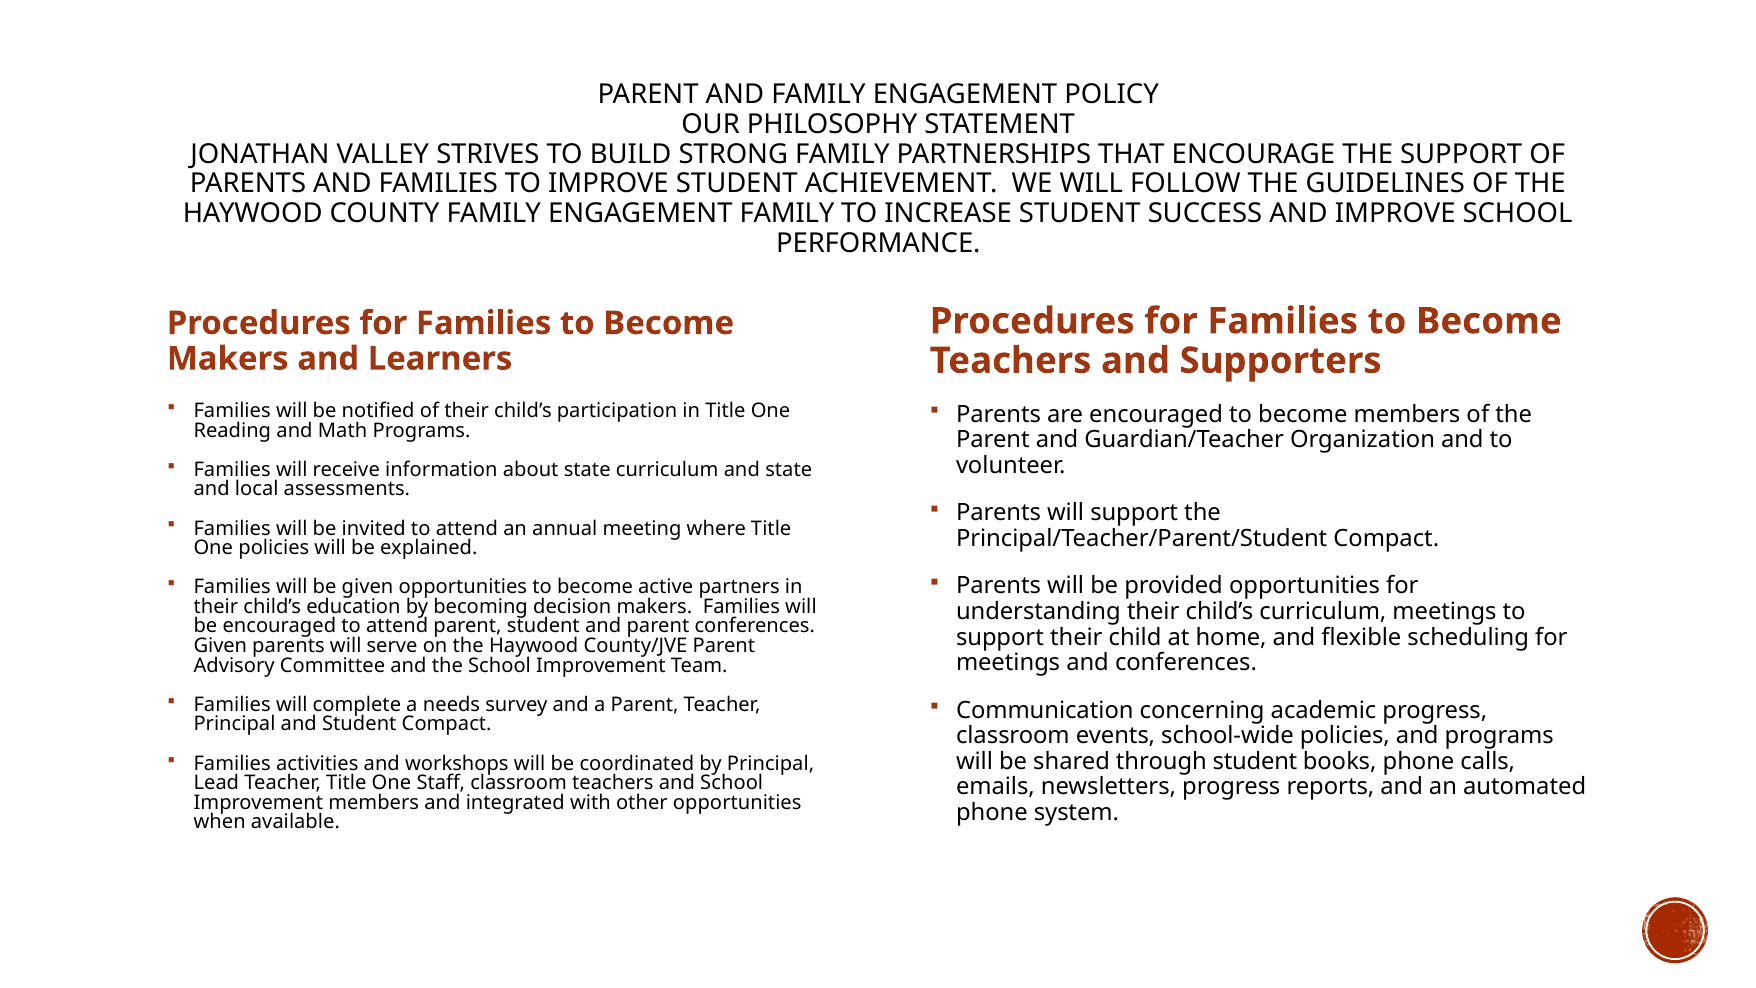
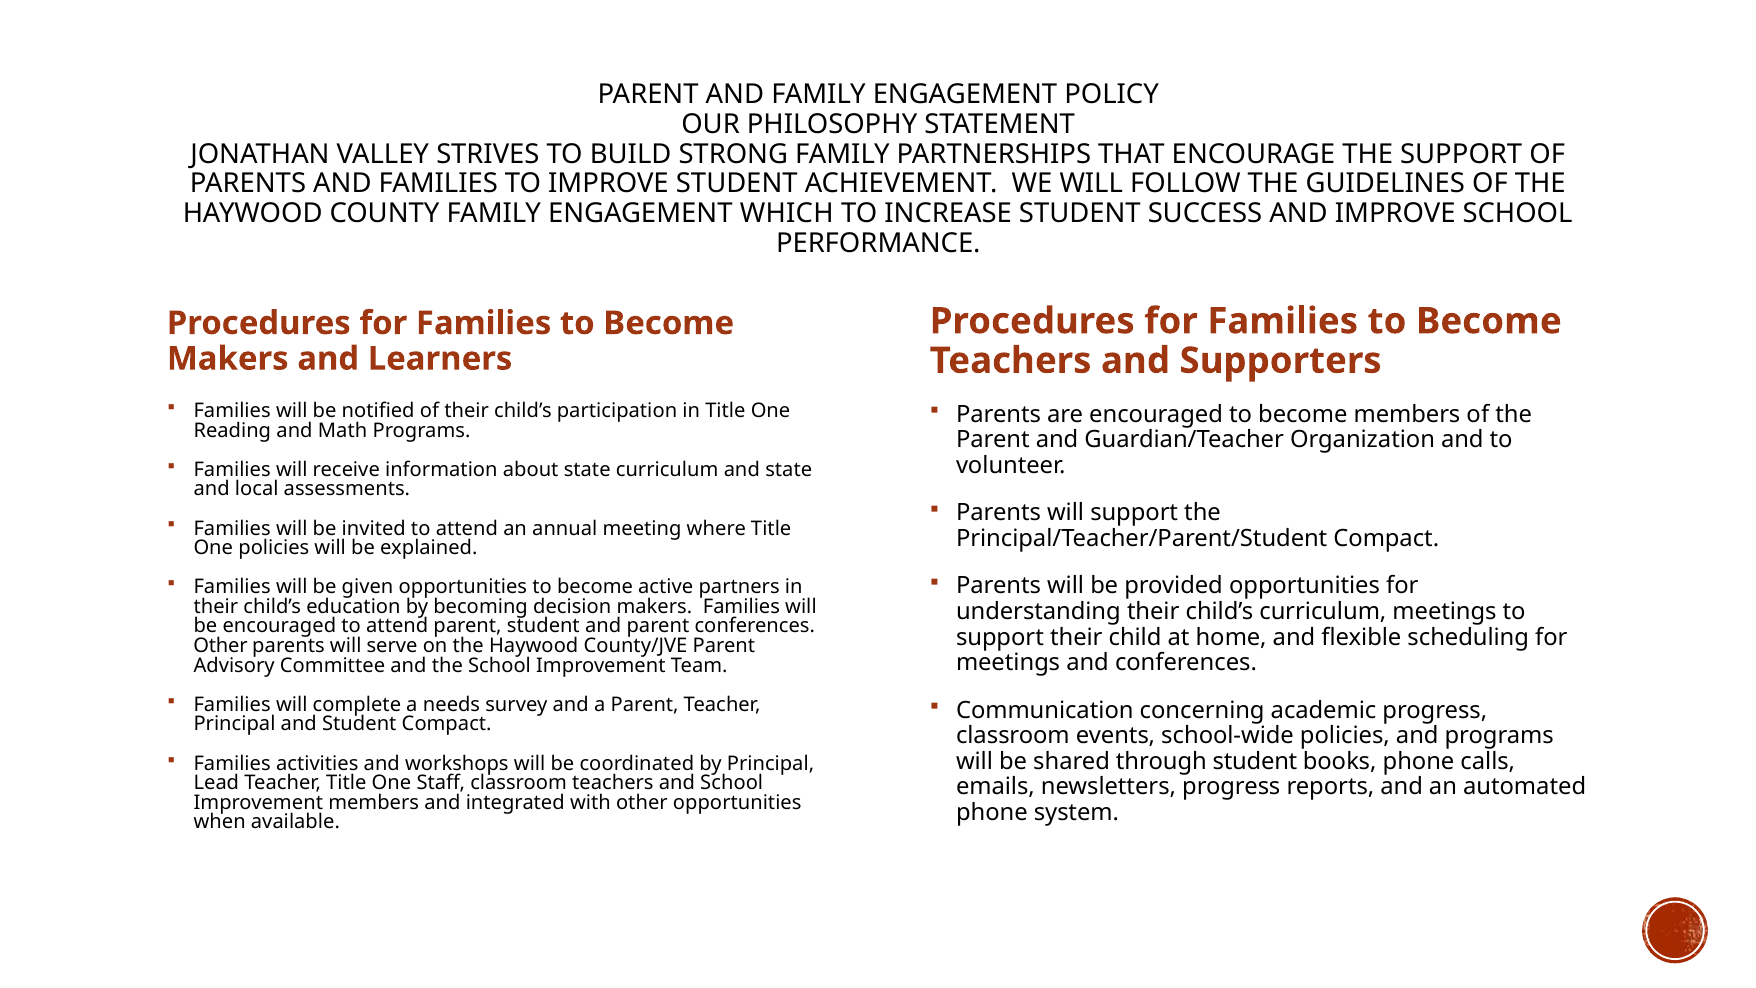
ENGAGEMENT FAMILY: FAMILY -> WHICH
Given at (220, 646): Given -> Other
